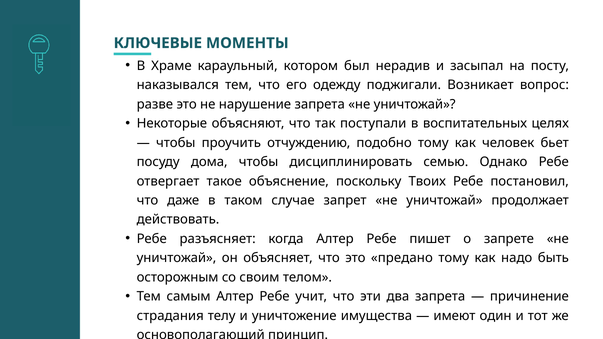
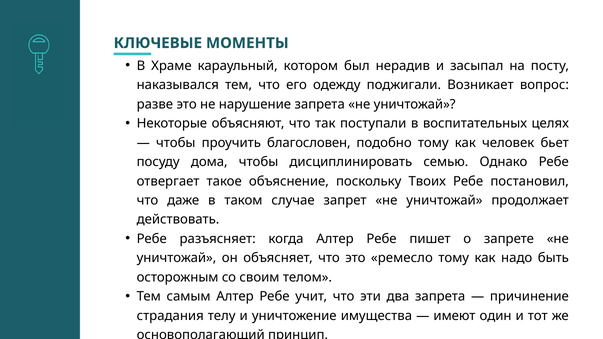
отчуждению: отчуждению -> благословен
предано: предано -> ремесло
